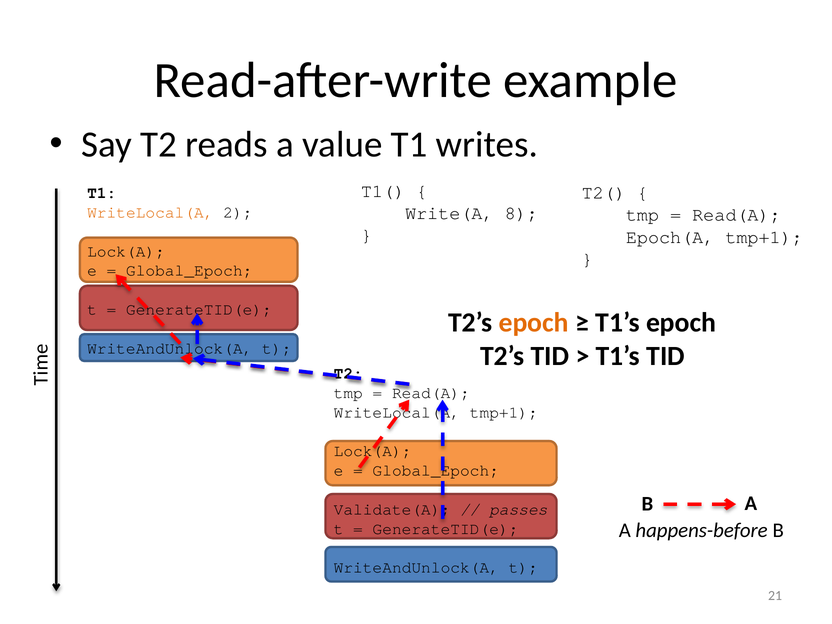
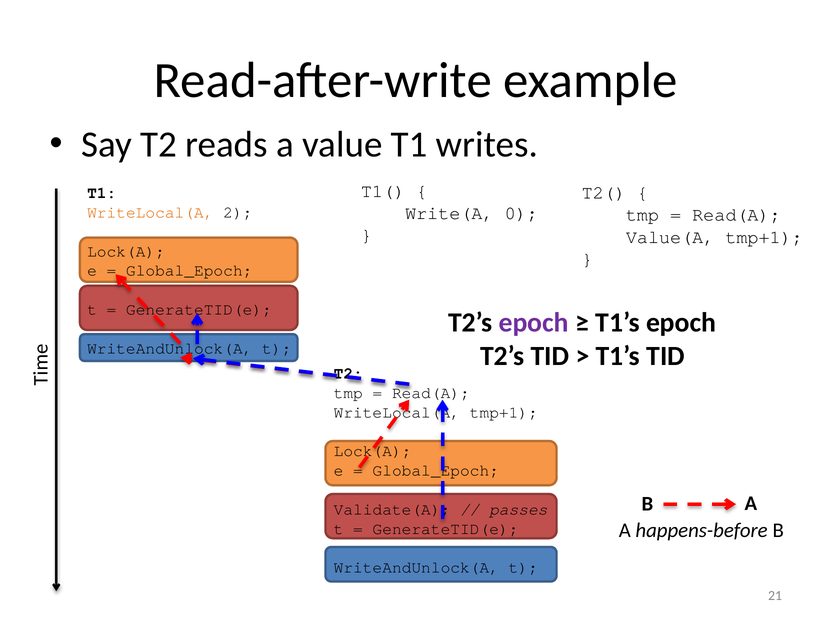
8: 8 -> 0
Epoch(A: Epoch(A -> Value(A
epoch at (534, 322) colour: orange -> purple
